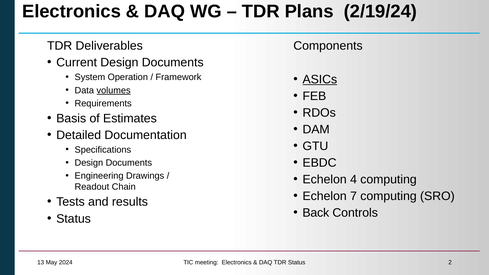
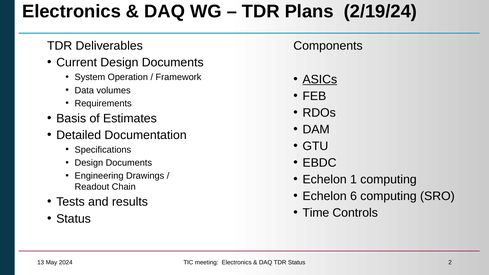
volumes underline: present -> none
4: 4 -> 1
7: 7 -> 6
Back: Back -> Time
